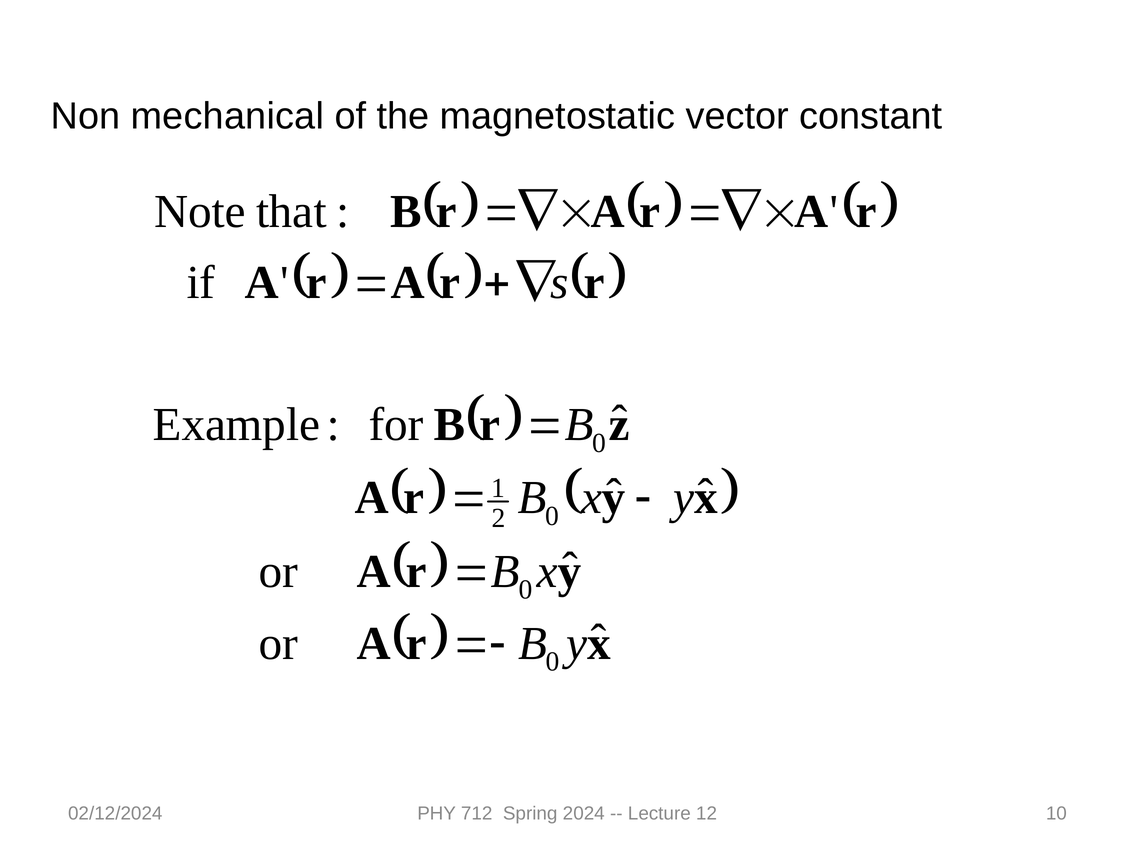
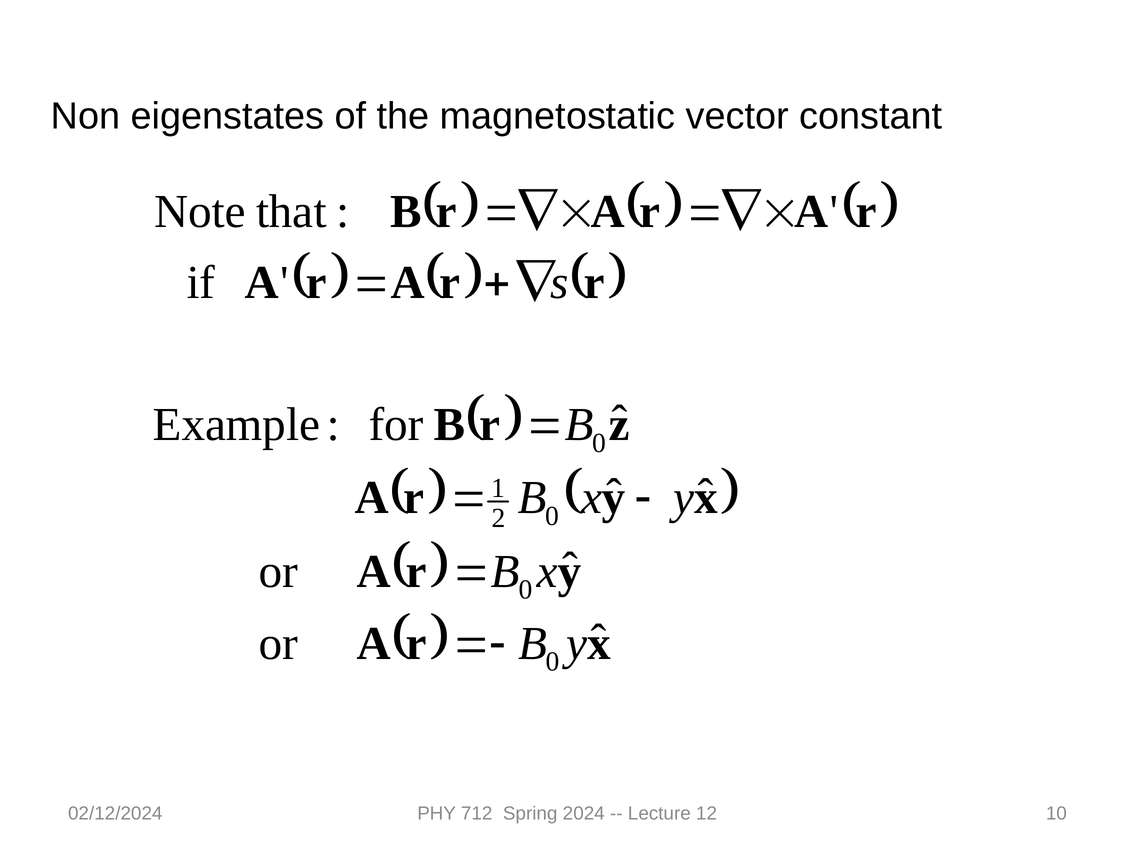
mechanical: mechanical -> eigenstates
